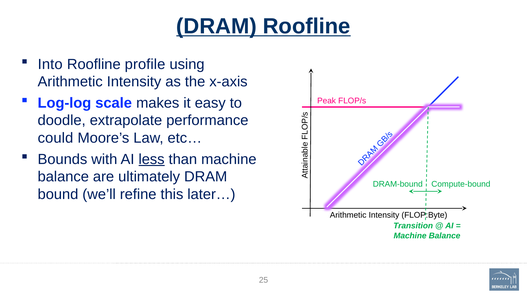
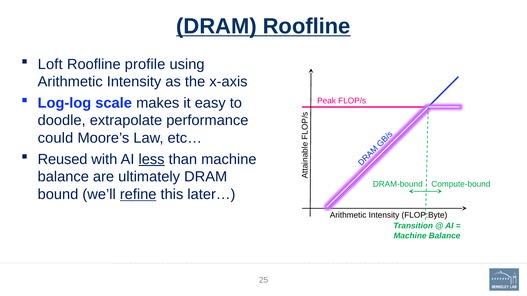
Into: Into -> Loft
Bounds: Bounds -> Reused
refine underline: none -> present
